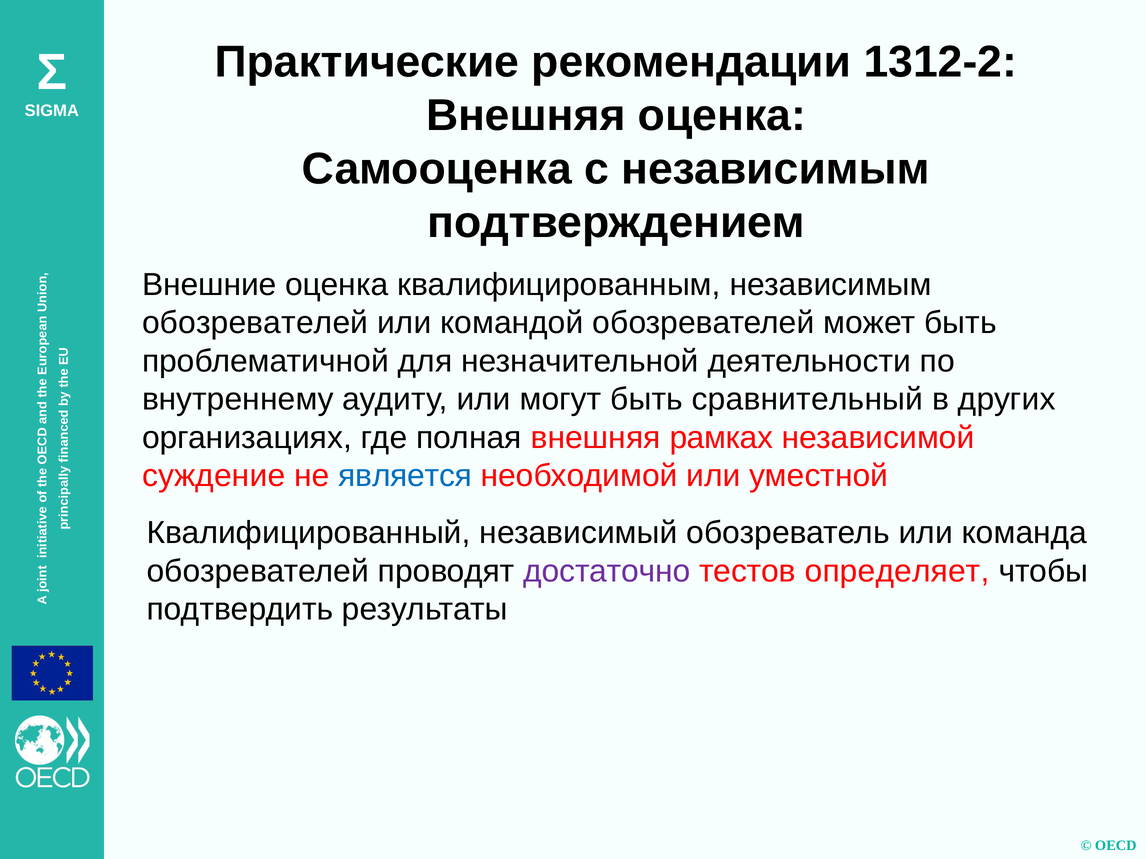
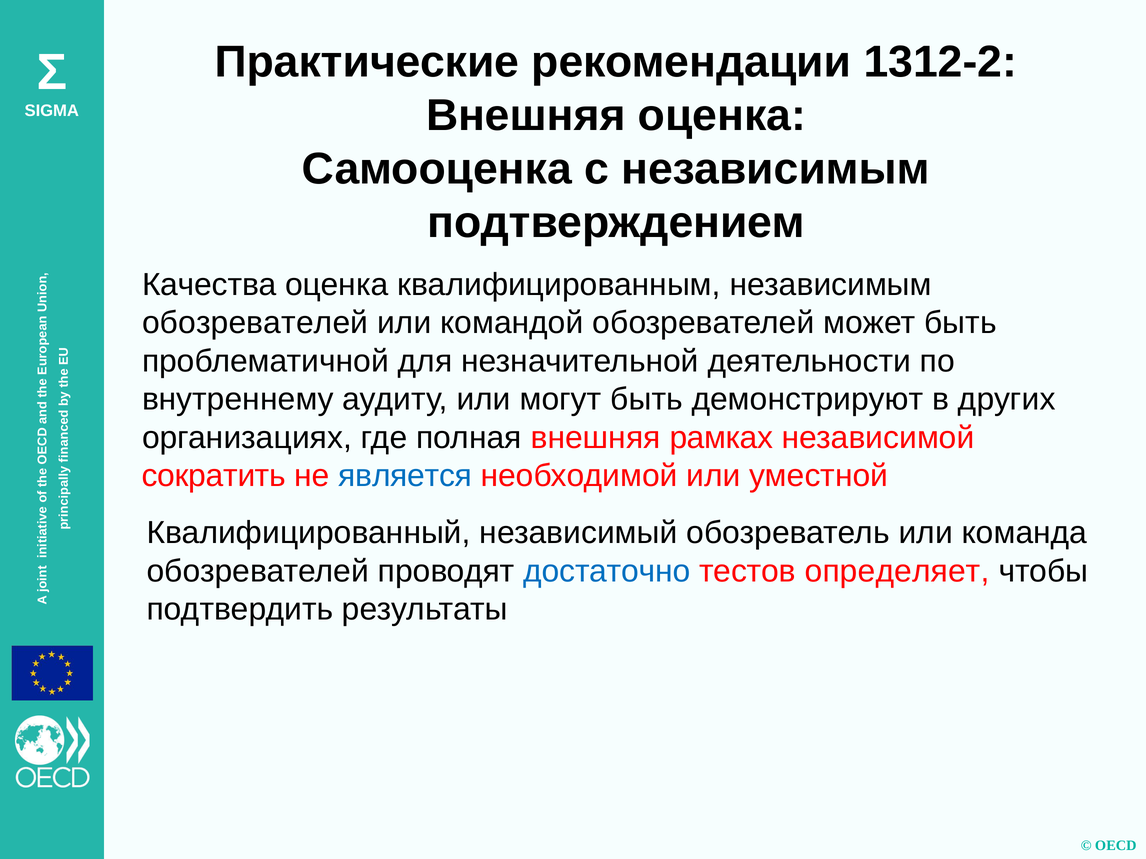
Внешние: Внешние -> Качества
сравнительный: сравнительный -> демонстрируют
суждение: суждение -> сократить
достаточно colour: purple -> blue
